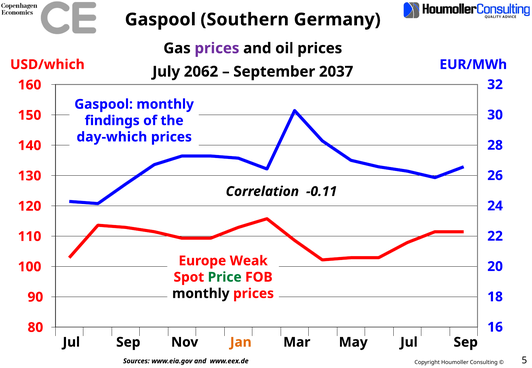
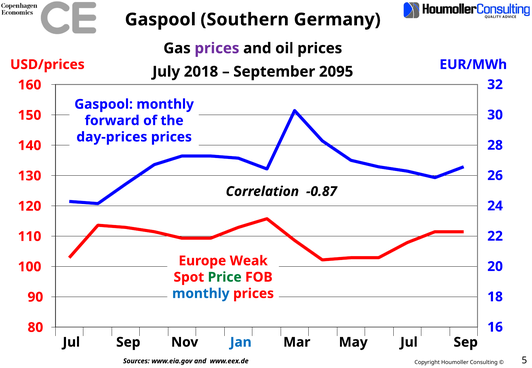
USD/which: USD/which -> USD/prices
2062: 2062 -> 2018
2037: 2037 -> 2095
findings: findings -> forward
day-which: day-which -> day-prices
-0.11: -0.11 -> -0.87
monthly at (201, 294) colour: black -> blue
Jan colour: orange -> blue
